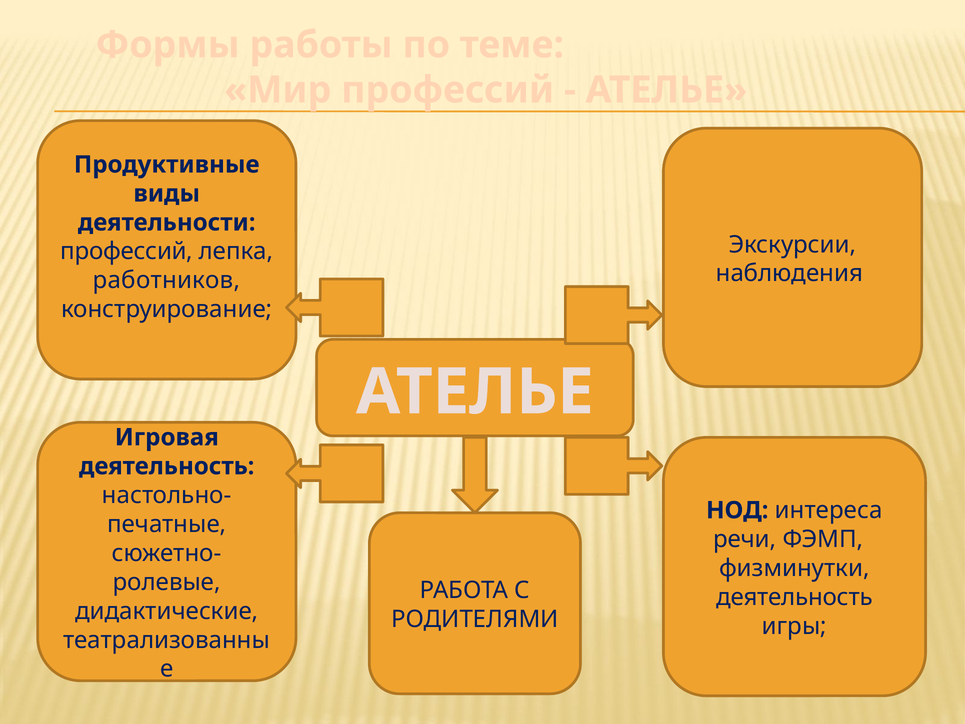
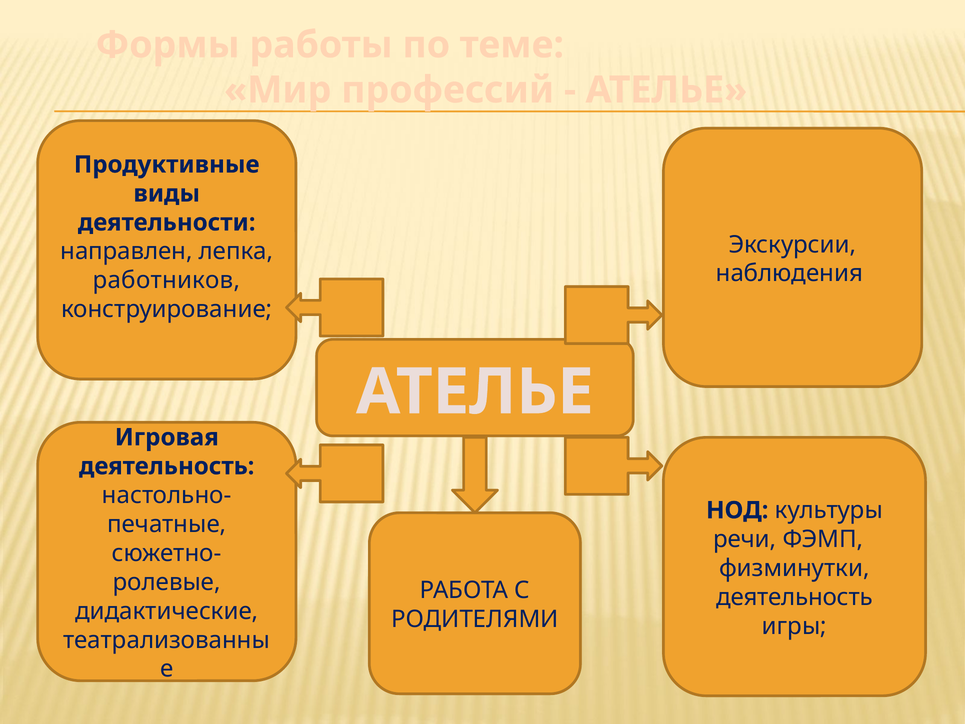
профессий at (127, 251): профессий -> направлен
интереса: интереса -> культуры
